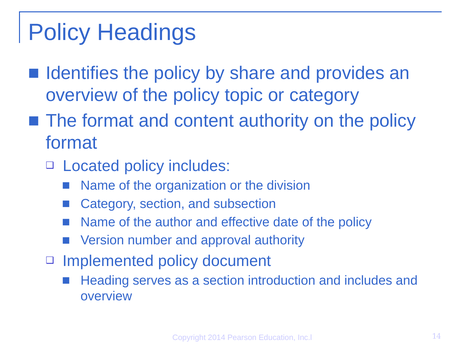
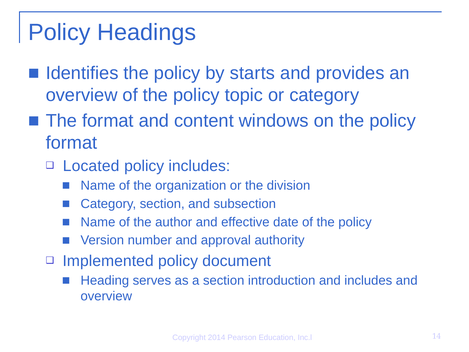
share: share -> starts
content authority: authority -> windows
